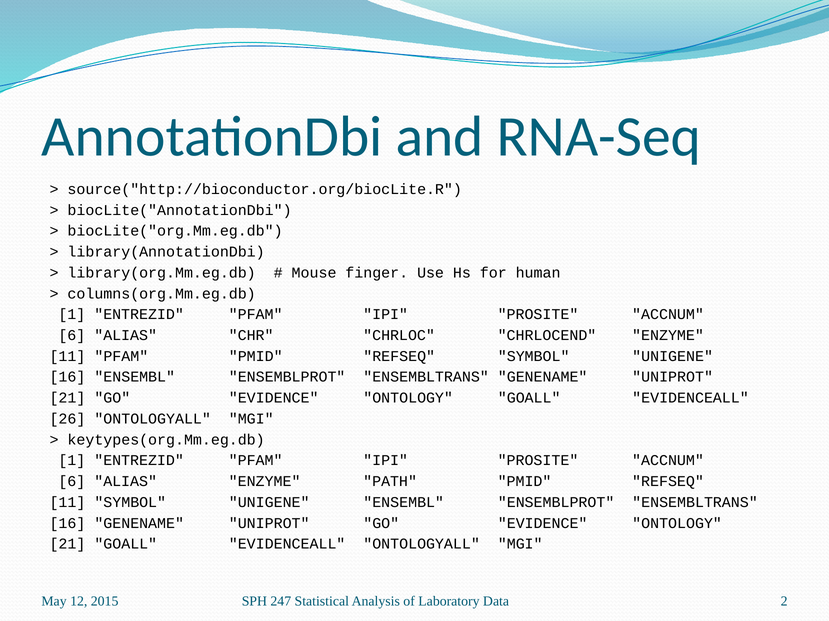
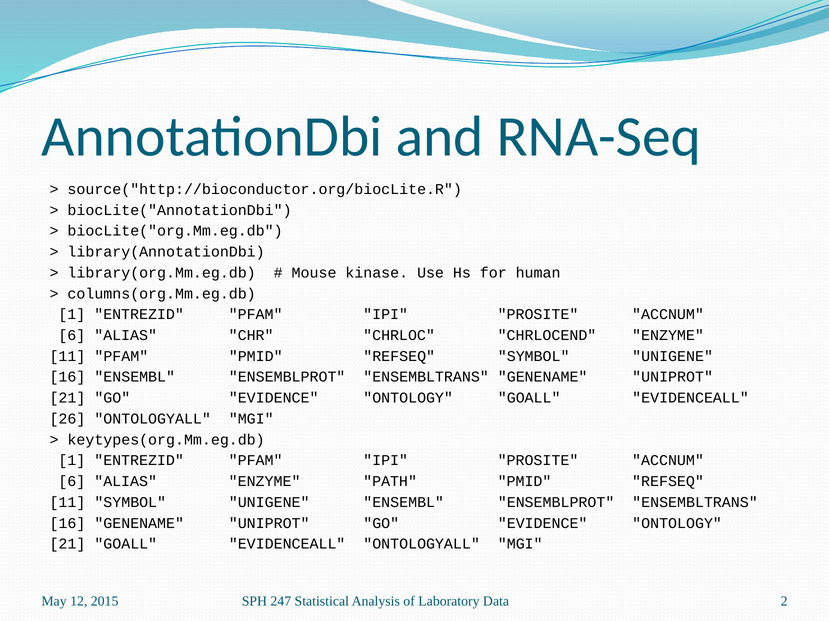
finger: finger -> kinase
